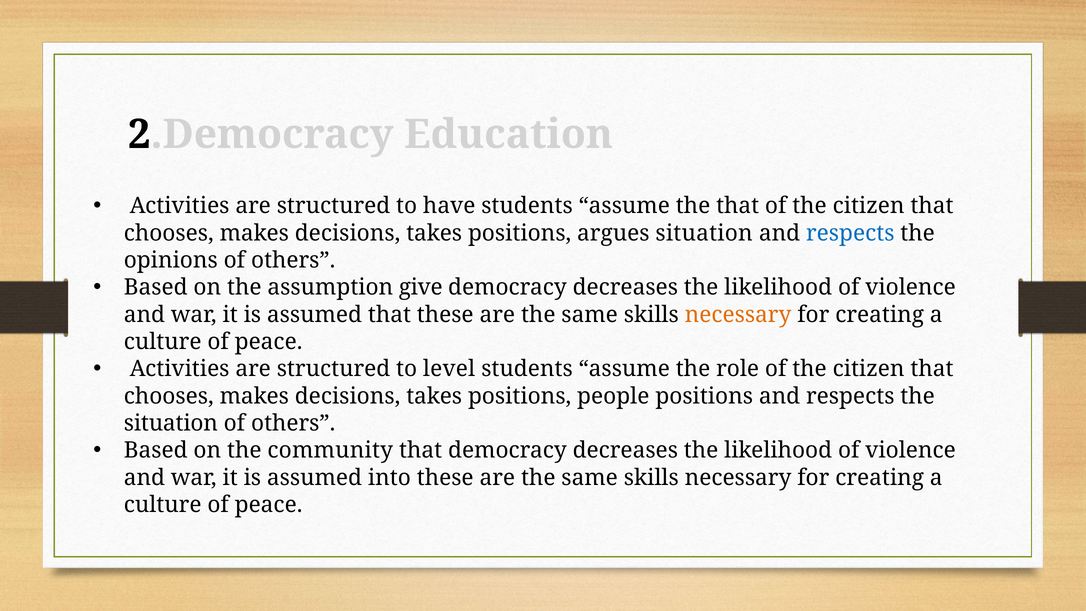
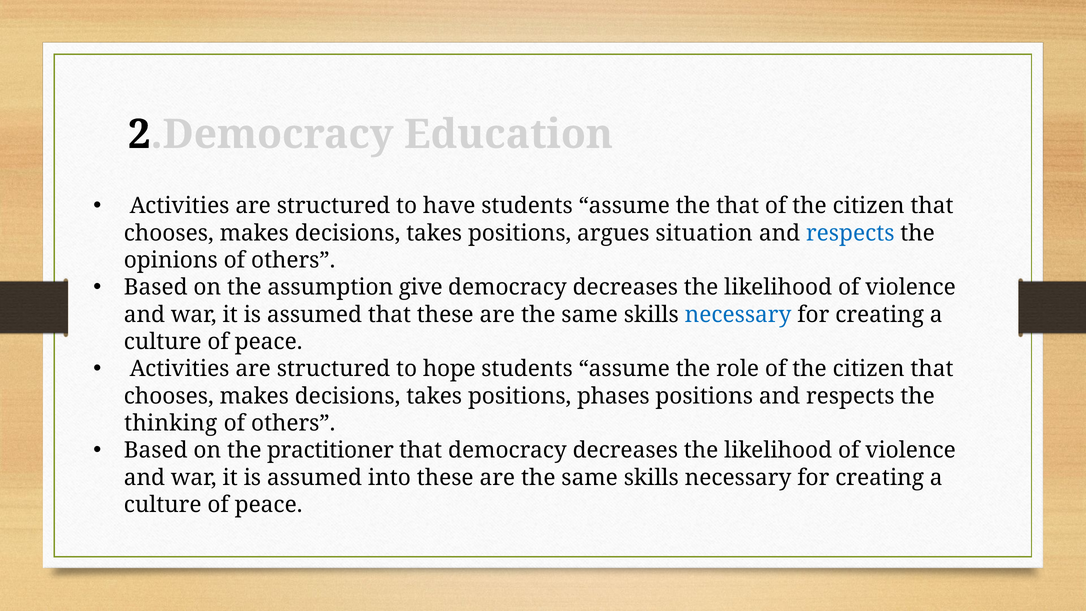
necessary at (738, 314) colour: orange -> blue
level: level -> hope
people: people -> phases
situation at (171, 423): situation -> thinking
community: community -> practitioner
